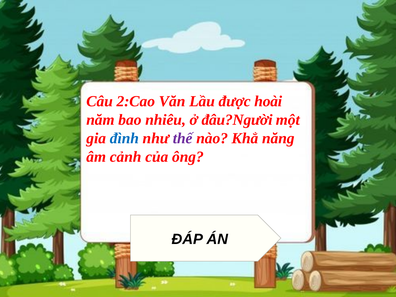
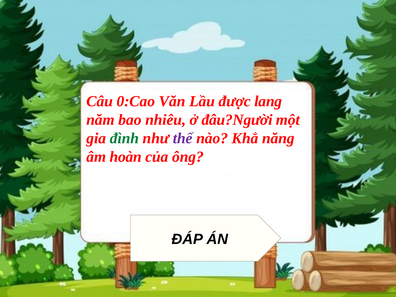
2:Cao: 2:Cao -> 0:Cao
hoài: hoài -> lang
đình colour: blue -> green
cảnh: cảnh -> hoàn
